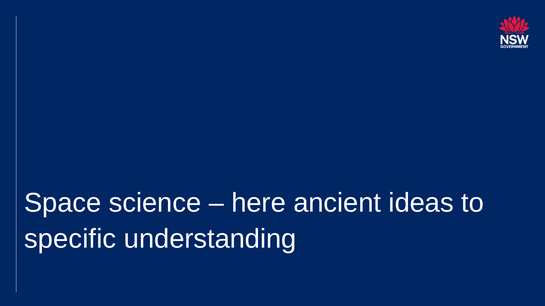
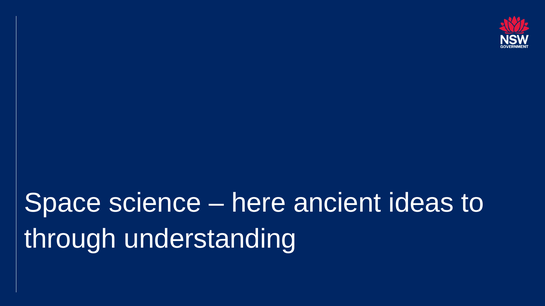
specific: specific -> through
